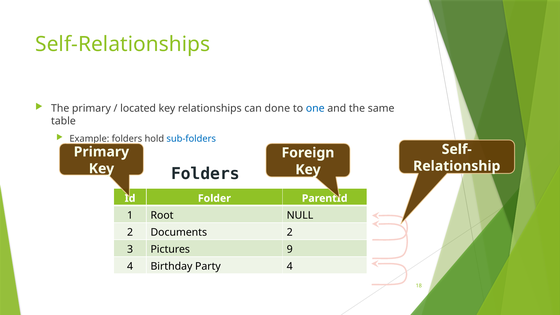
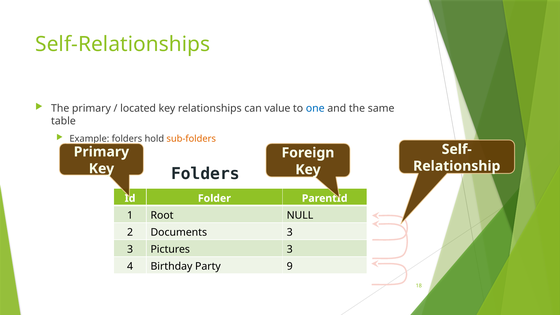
done: done -> value
sub-folders colour: blue -> orange
Documents 2: 2 -> 3
Pictures 9: 9 -> 3
Party 4: 4 -> 9
